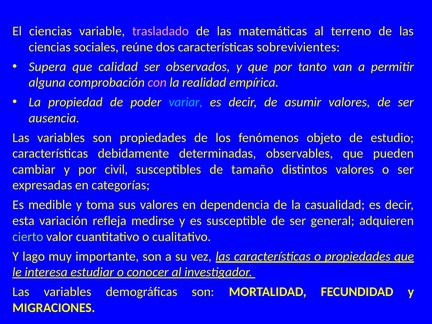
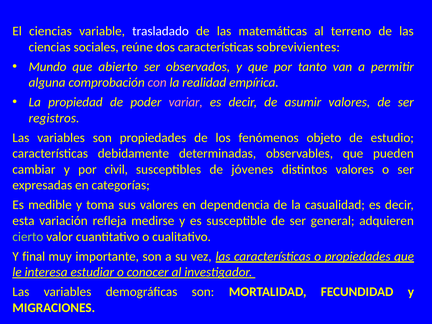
trasladado colour: pink -> white
Supera: Supera -> Mundo
calidad: calidad -> abierto
variar colour: light blue -> pink
ausencia: ausencia -> registros
tamaño: tamaño -> jóvenes
lago: lago -> final
